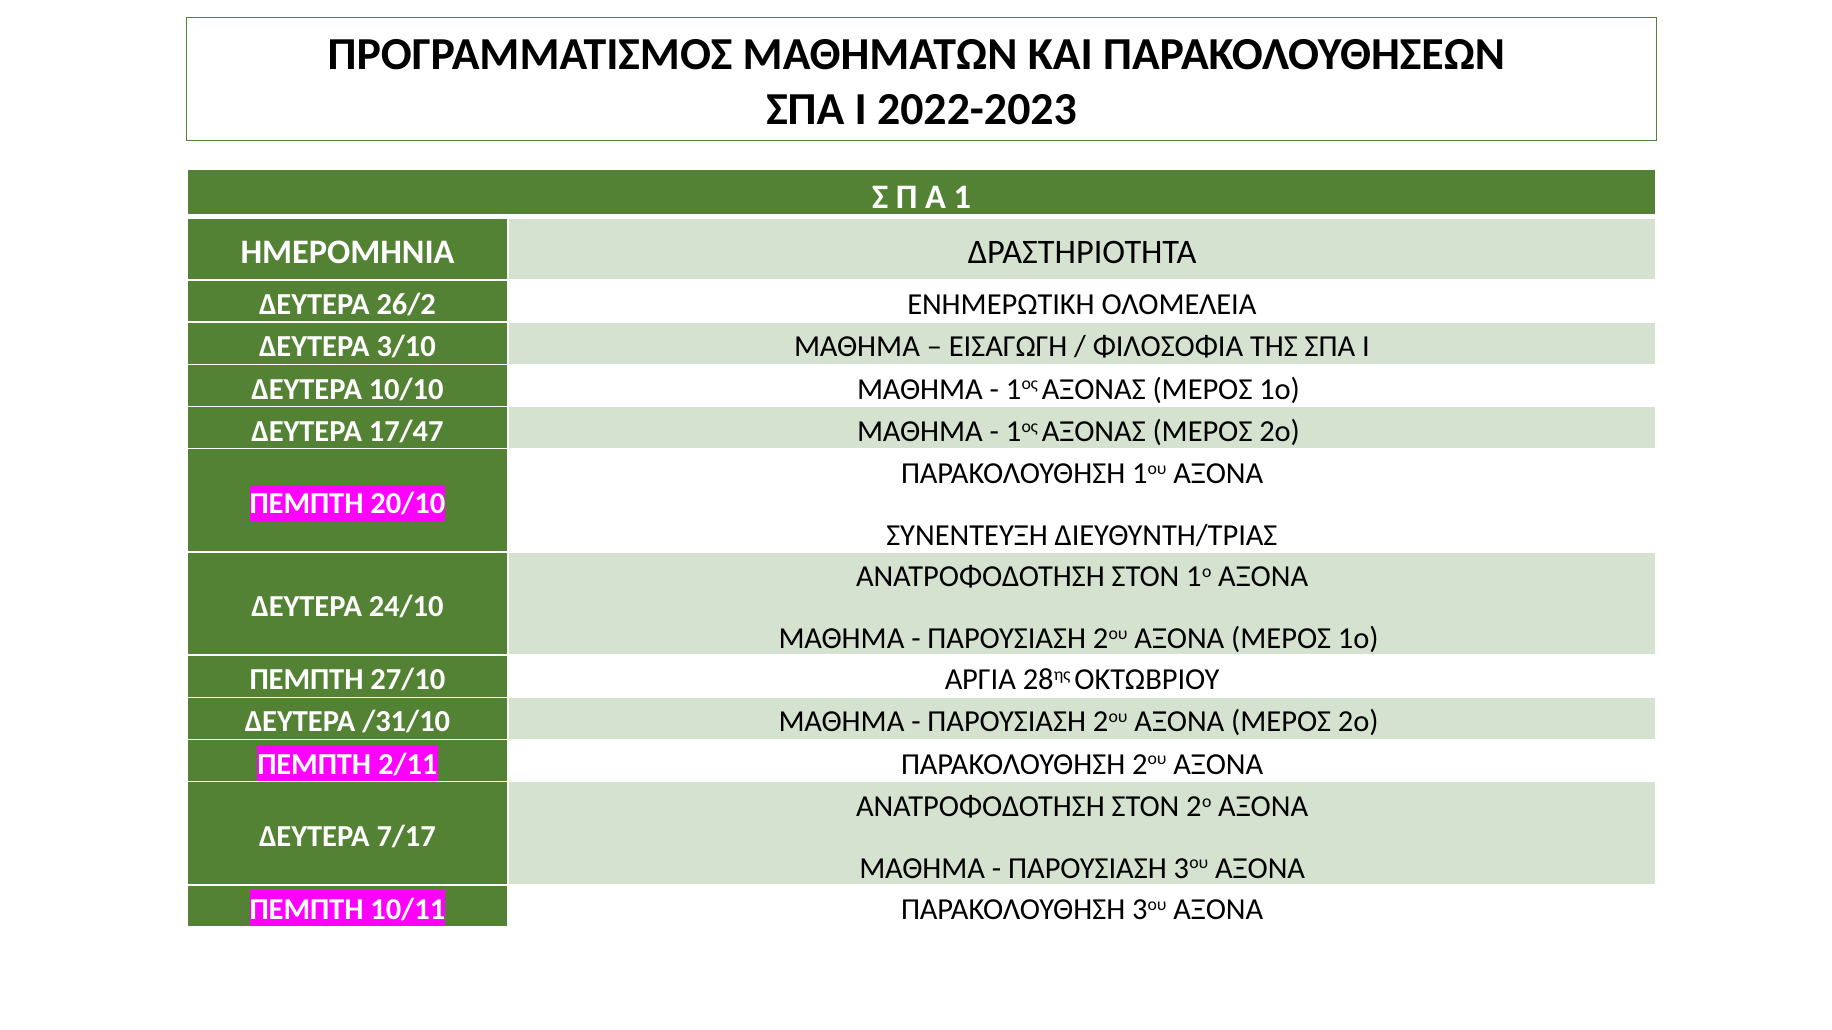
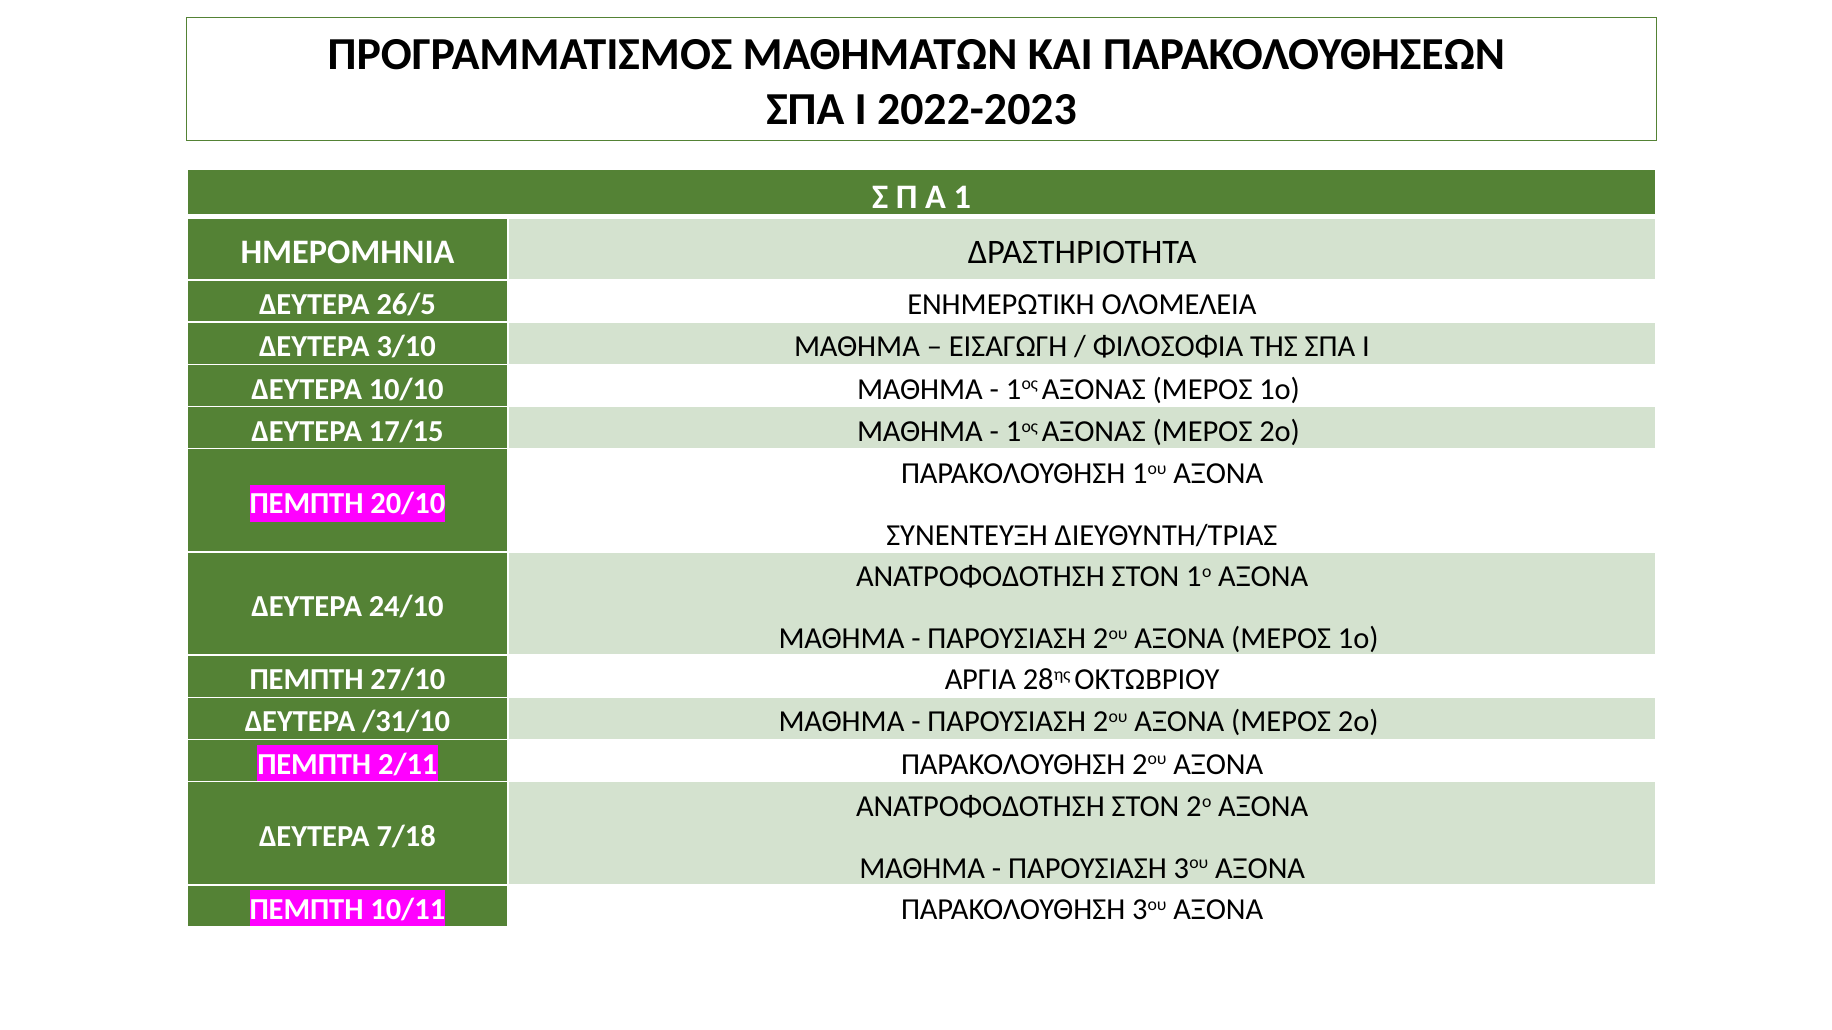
26/2: 26/2 -> 26/5
17/47: 17/47 -> 17/15
7/17: 7/17 -> 7/18
